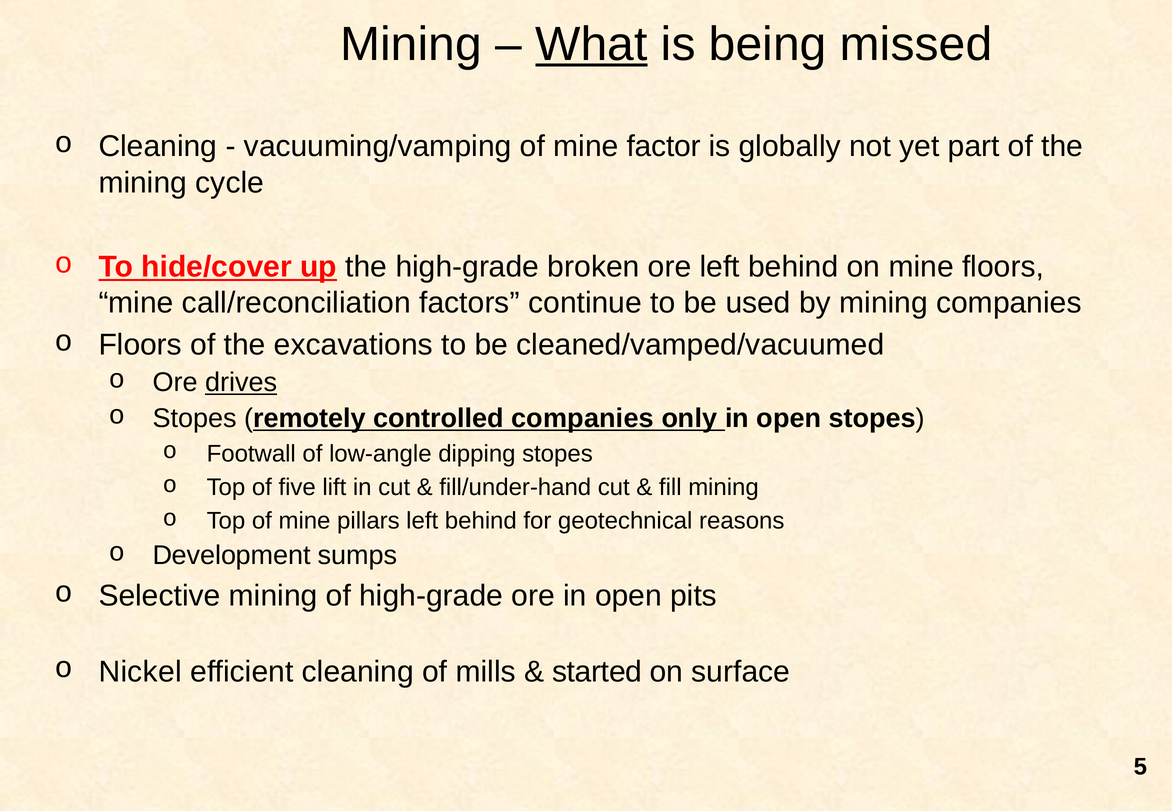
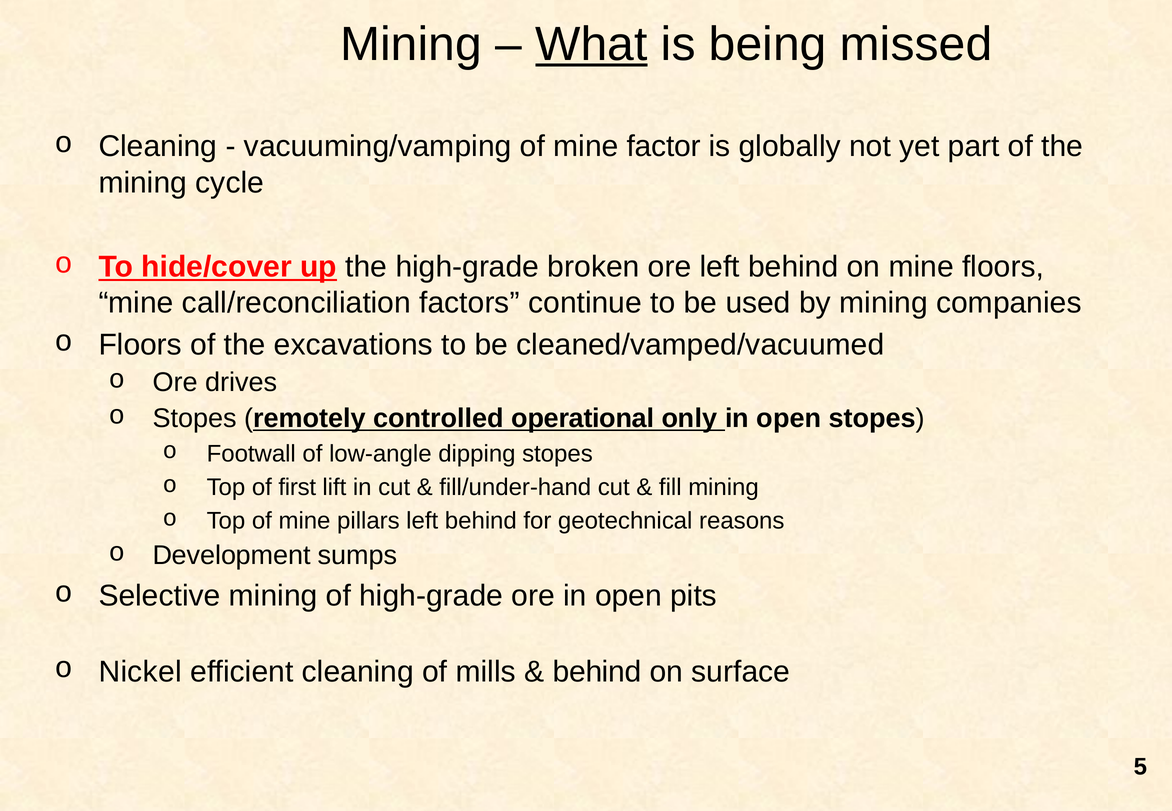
drives underline: present -> none
controlled companies: companies -> operational
five: five -> first
started at (597, 672): started -> behind
